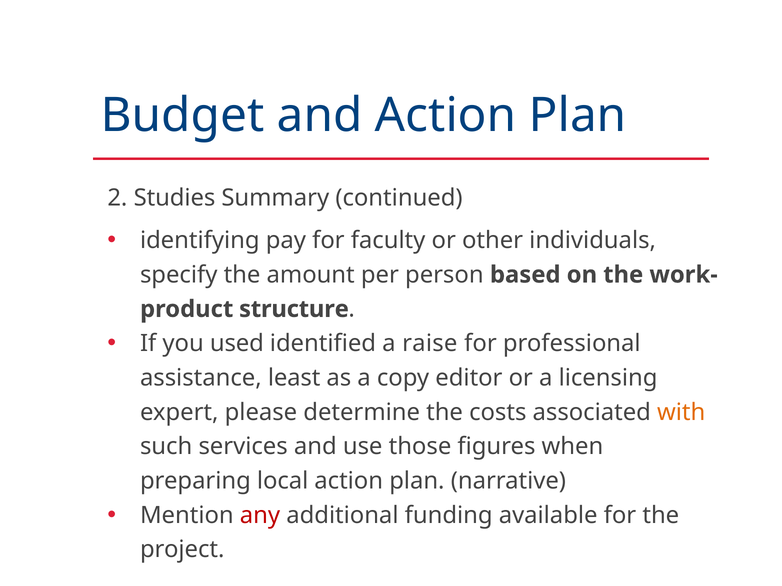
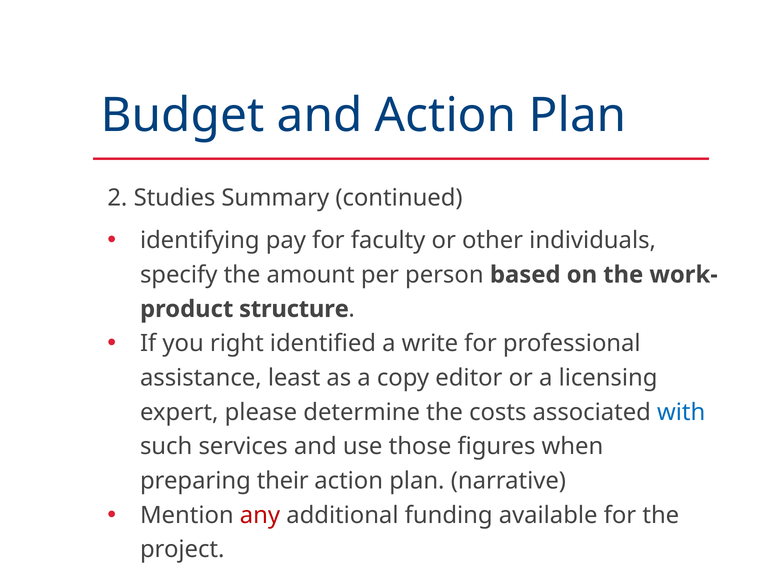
used: used -> right
raise: raise -> write
with colour: orange -> blue
local: local -> their
